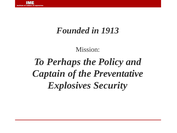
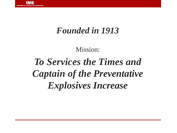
Perhaps: Perhaps -> Services
Policy: Policy -> Times
Security: Security -> Increase
